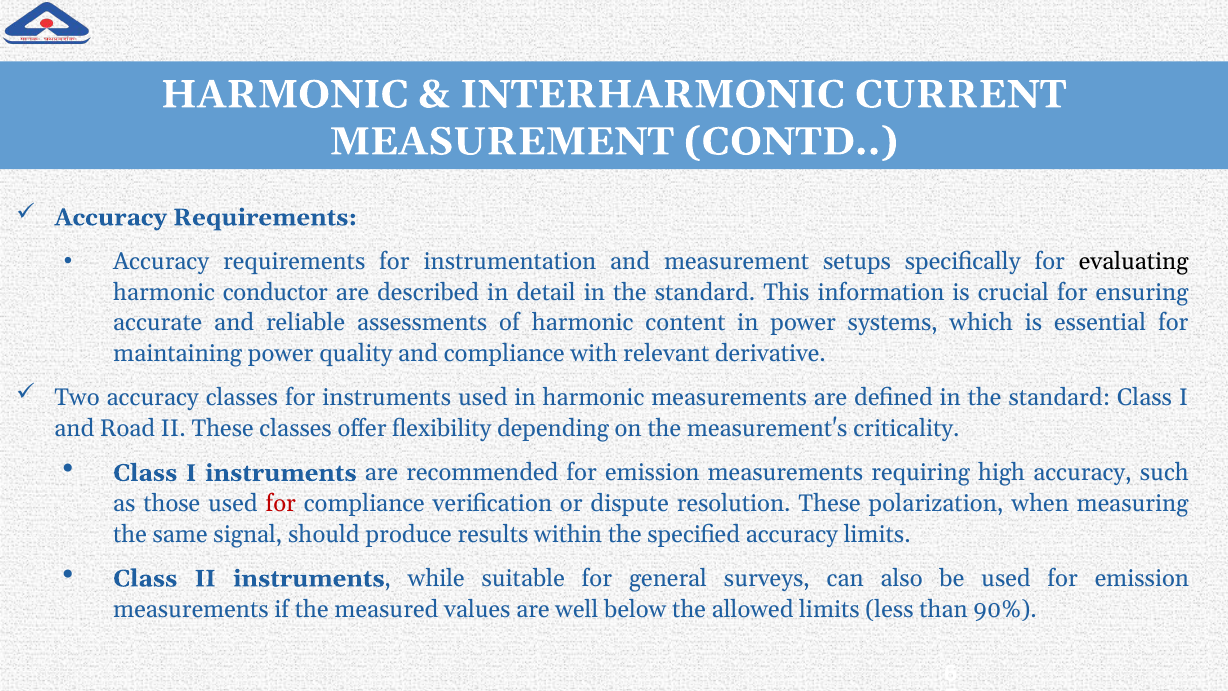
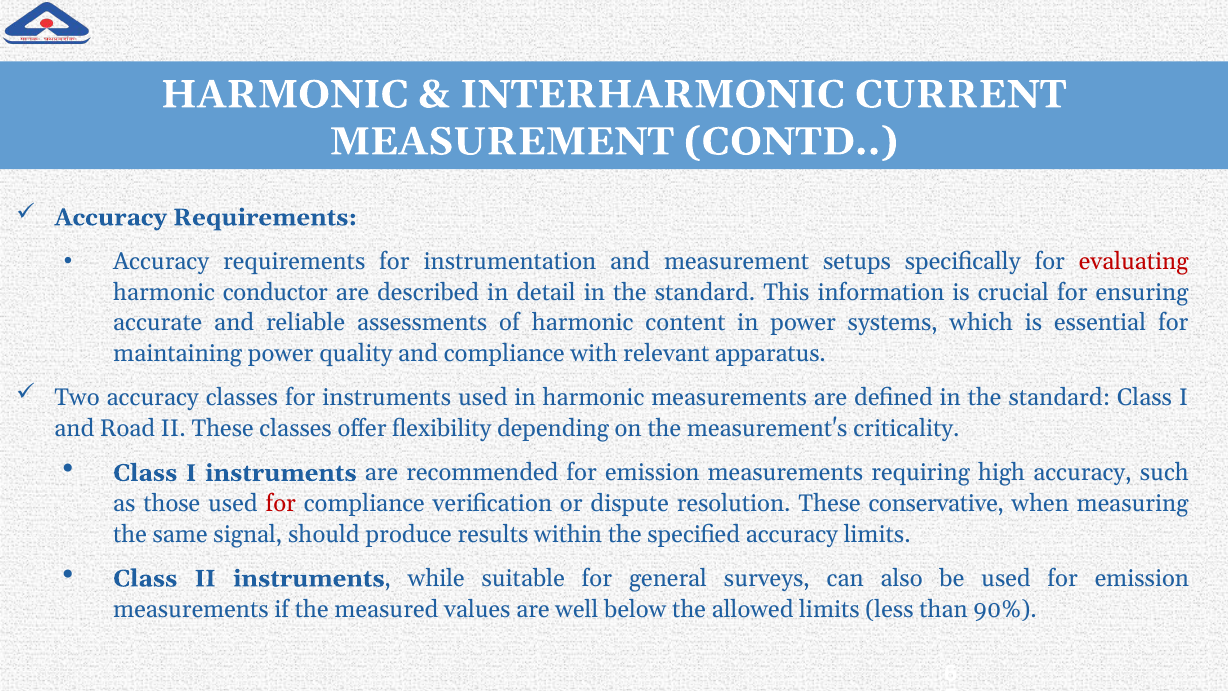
evaluating colour: black -> red
derivative: derivative -> apparatus
polarization: polarization -> conservative
